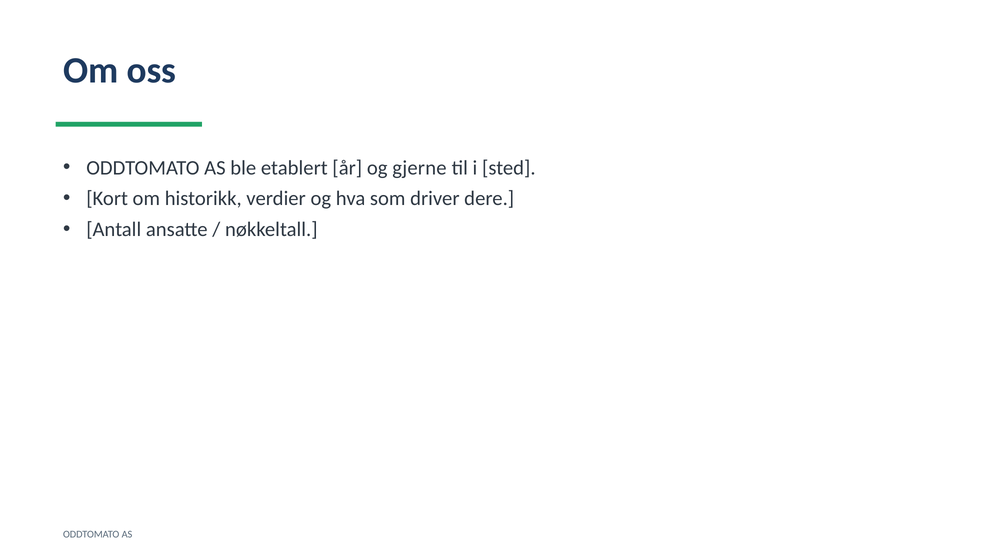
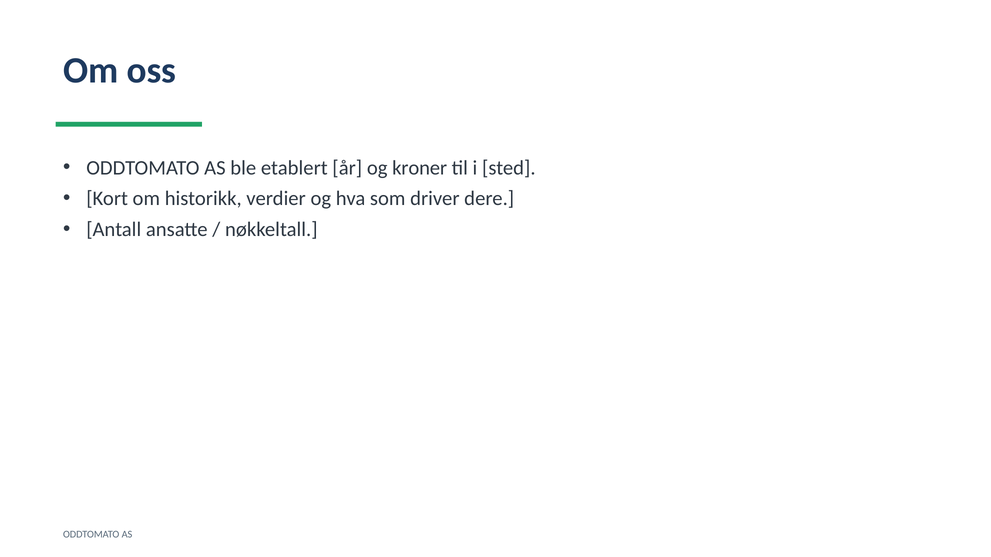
gjerne: gjerne -> kroner
